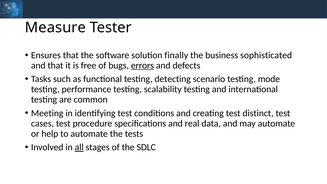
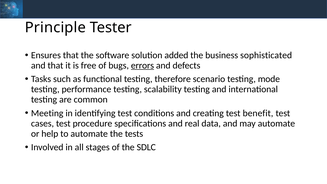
Measure: Measure -> Principle
finally: finally -> added
detecting: detecting -> therefore
distinct: distinct -> benefit
all underline: present -> none
